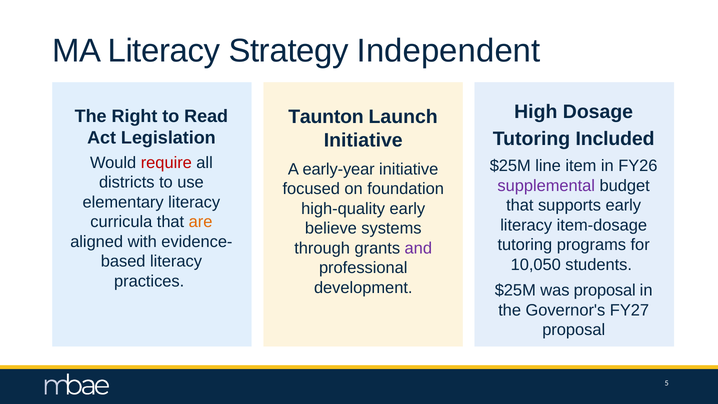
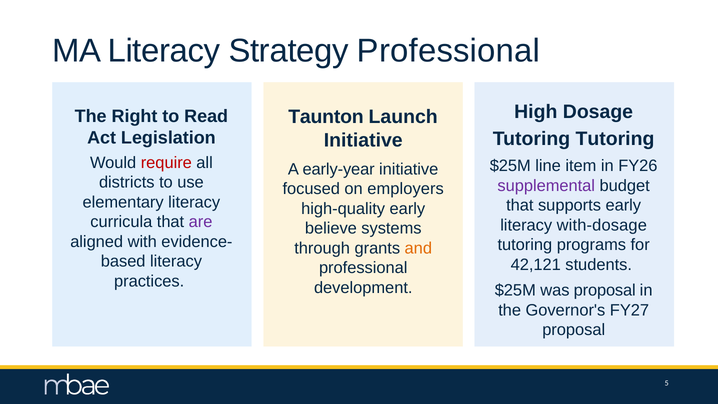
Strategy Independent: Independent -> Professional
Tutoring Included: Included -> Tutoring
foundation: foundation -> employers
are colour: orange -> purple
item-dosage: item-dosage -> with-dosage
and colour: purple -> orange
10,050: 10,050 -> 42,121
